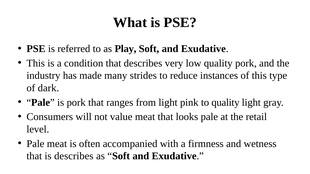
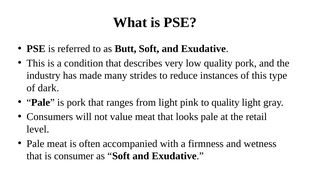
Play: Play -> Butt
is describes: describes -> consumer
